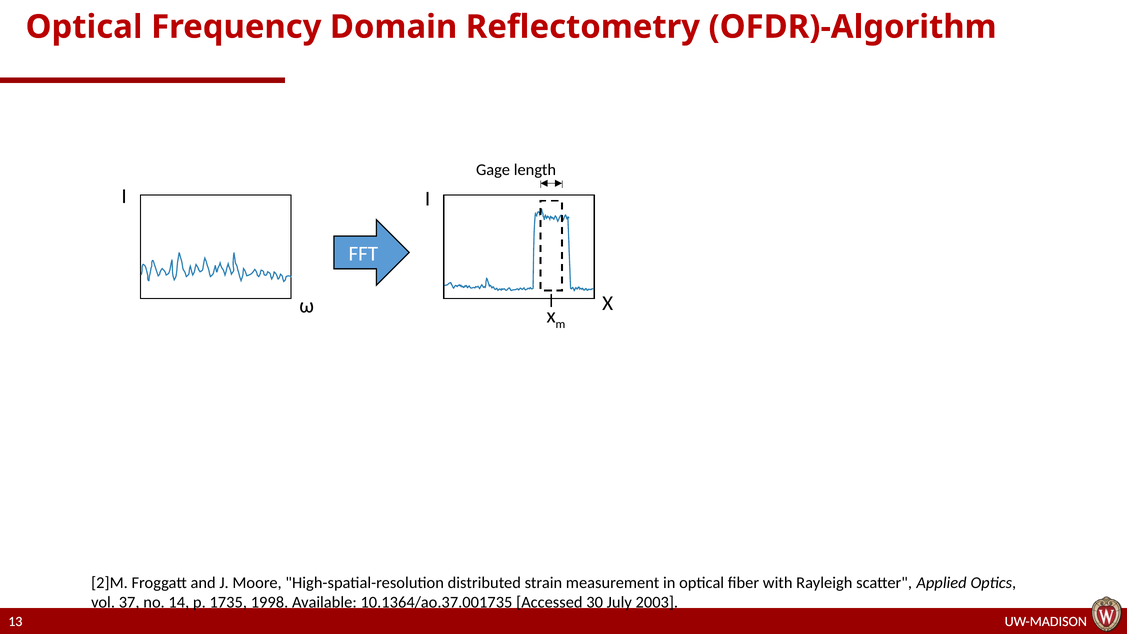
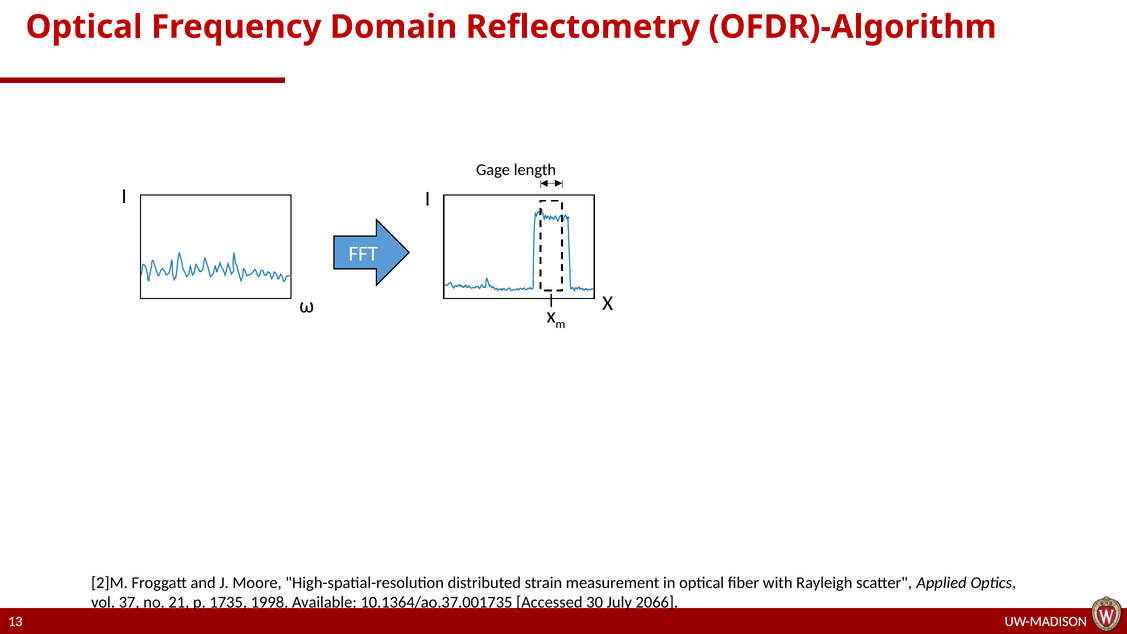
14: 14 -> 21
2003: 2003 -> 2066
